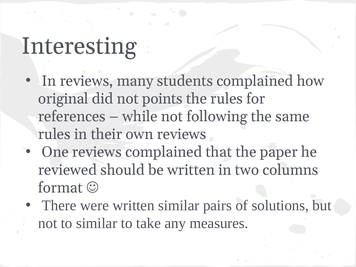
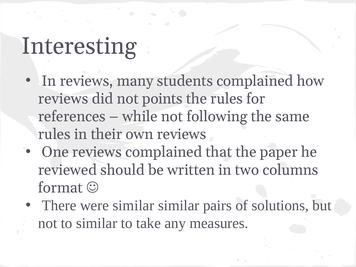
original at (63, 99): original -> reviews
were written: written -> similar
